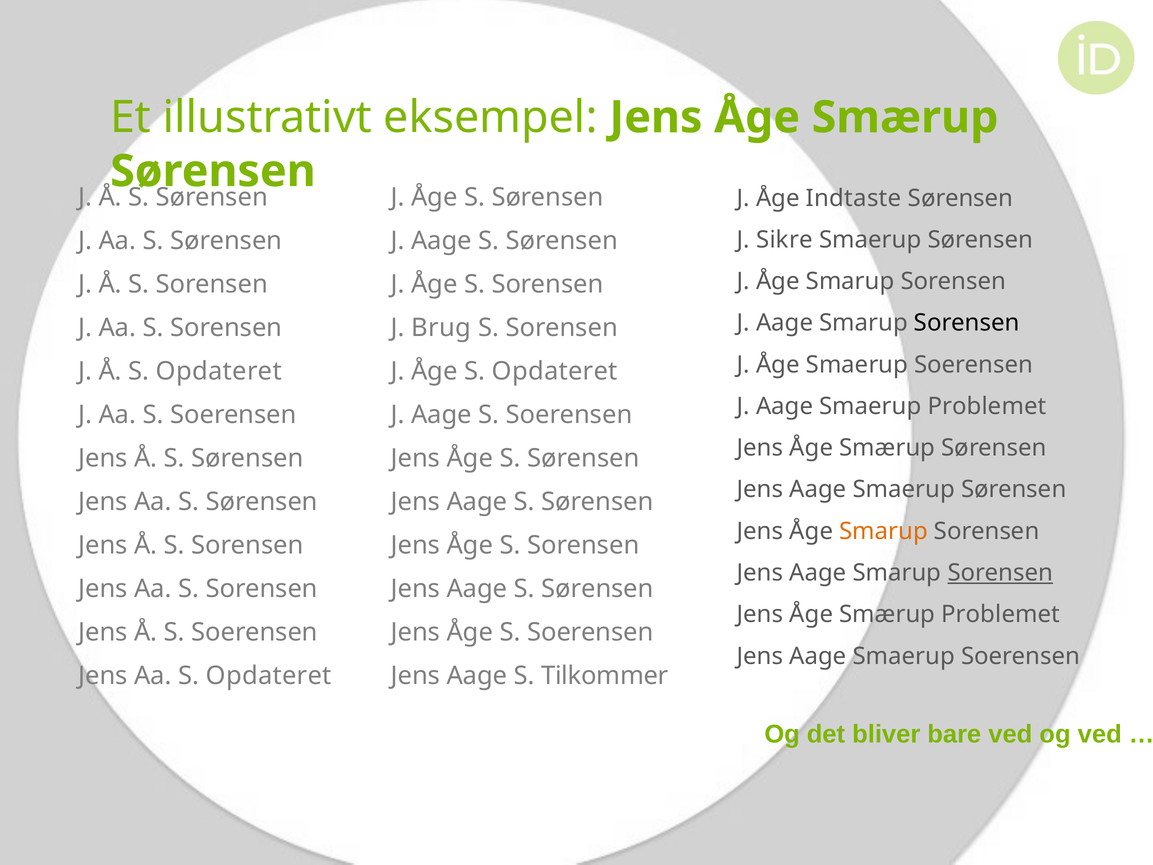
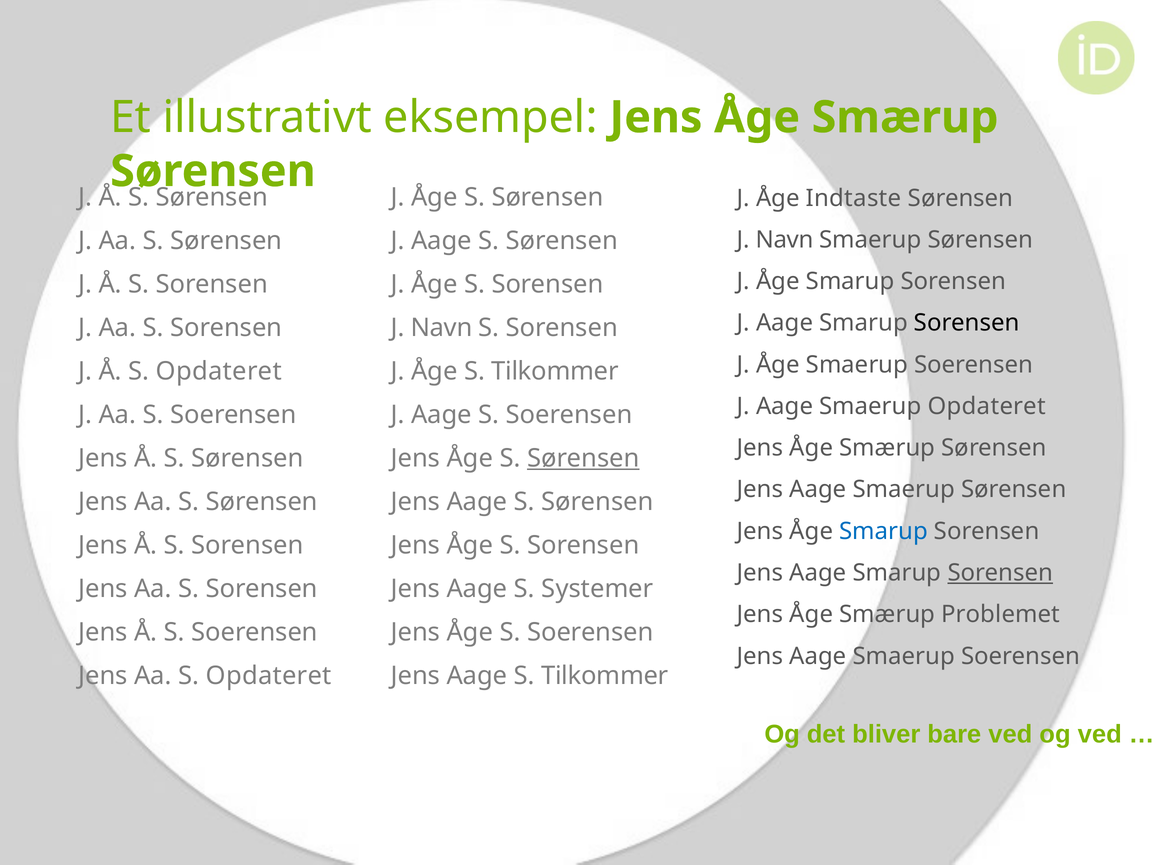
Sikre at (784, 240): Sikre -> Navn
Brug at (441, 328): Brug -> Navn
Åge S Opdateret: Opdateret -> Tilkommer
Smaerup Problemet: Problemet -> Opdateret
Sørensen at (583, 458) underline: none -> present
Smarup at (884, 531) colour: orange -> blue
Sørensen at (598, 589): Sørensen -> Systemer
